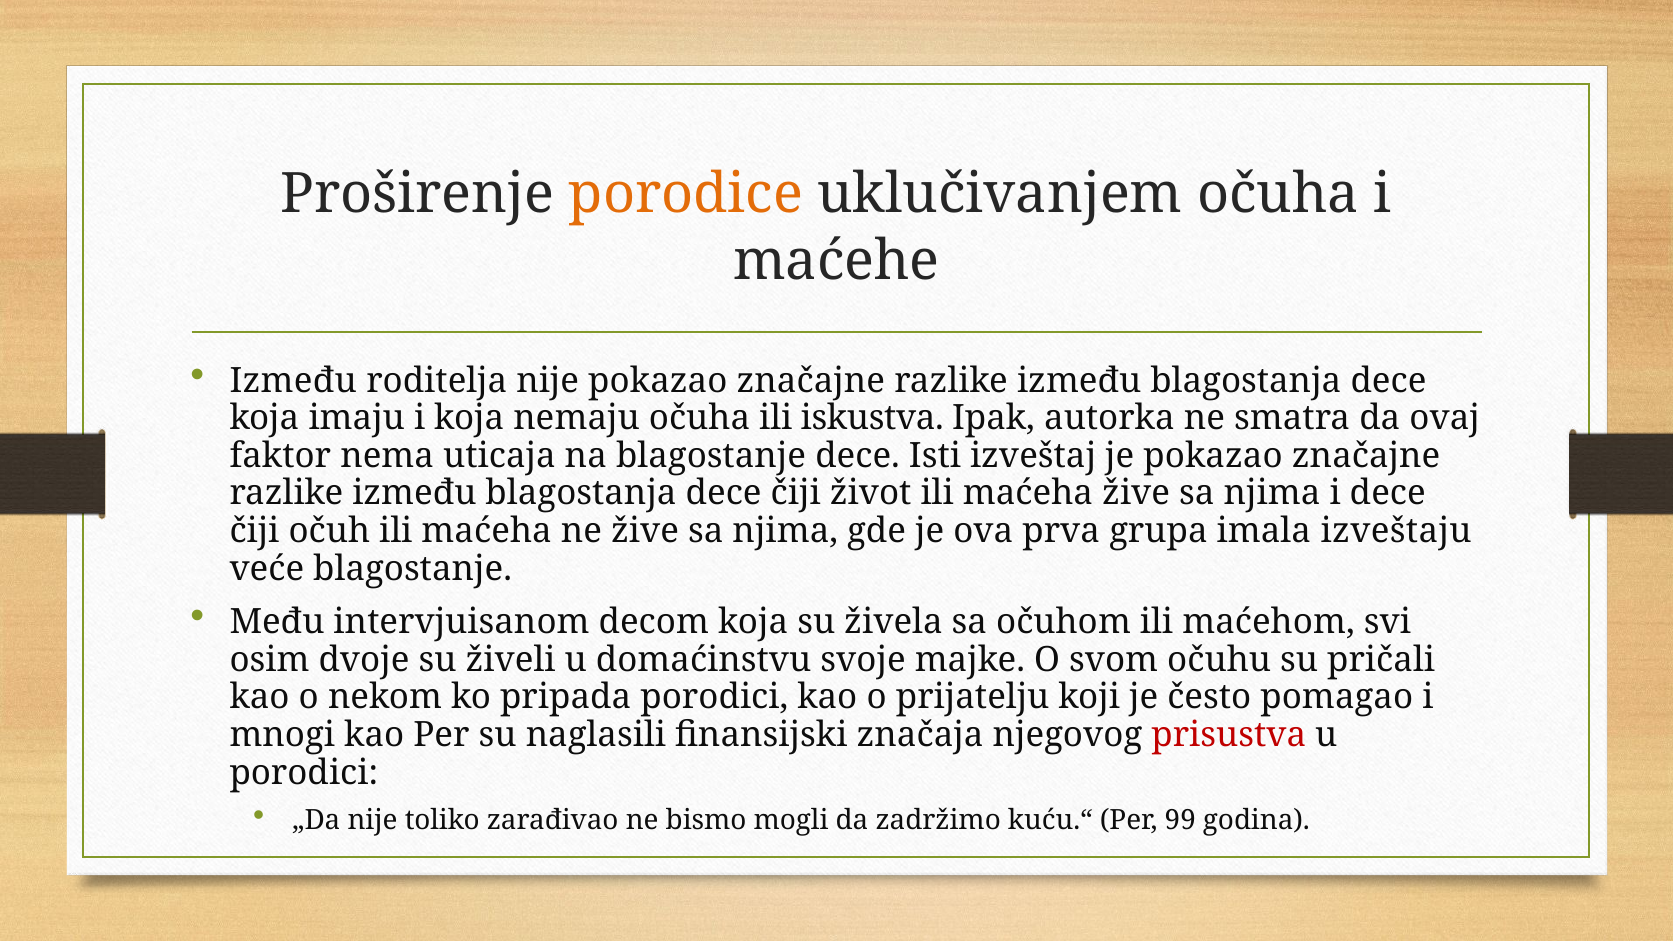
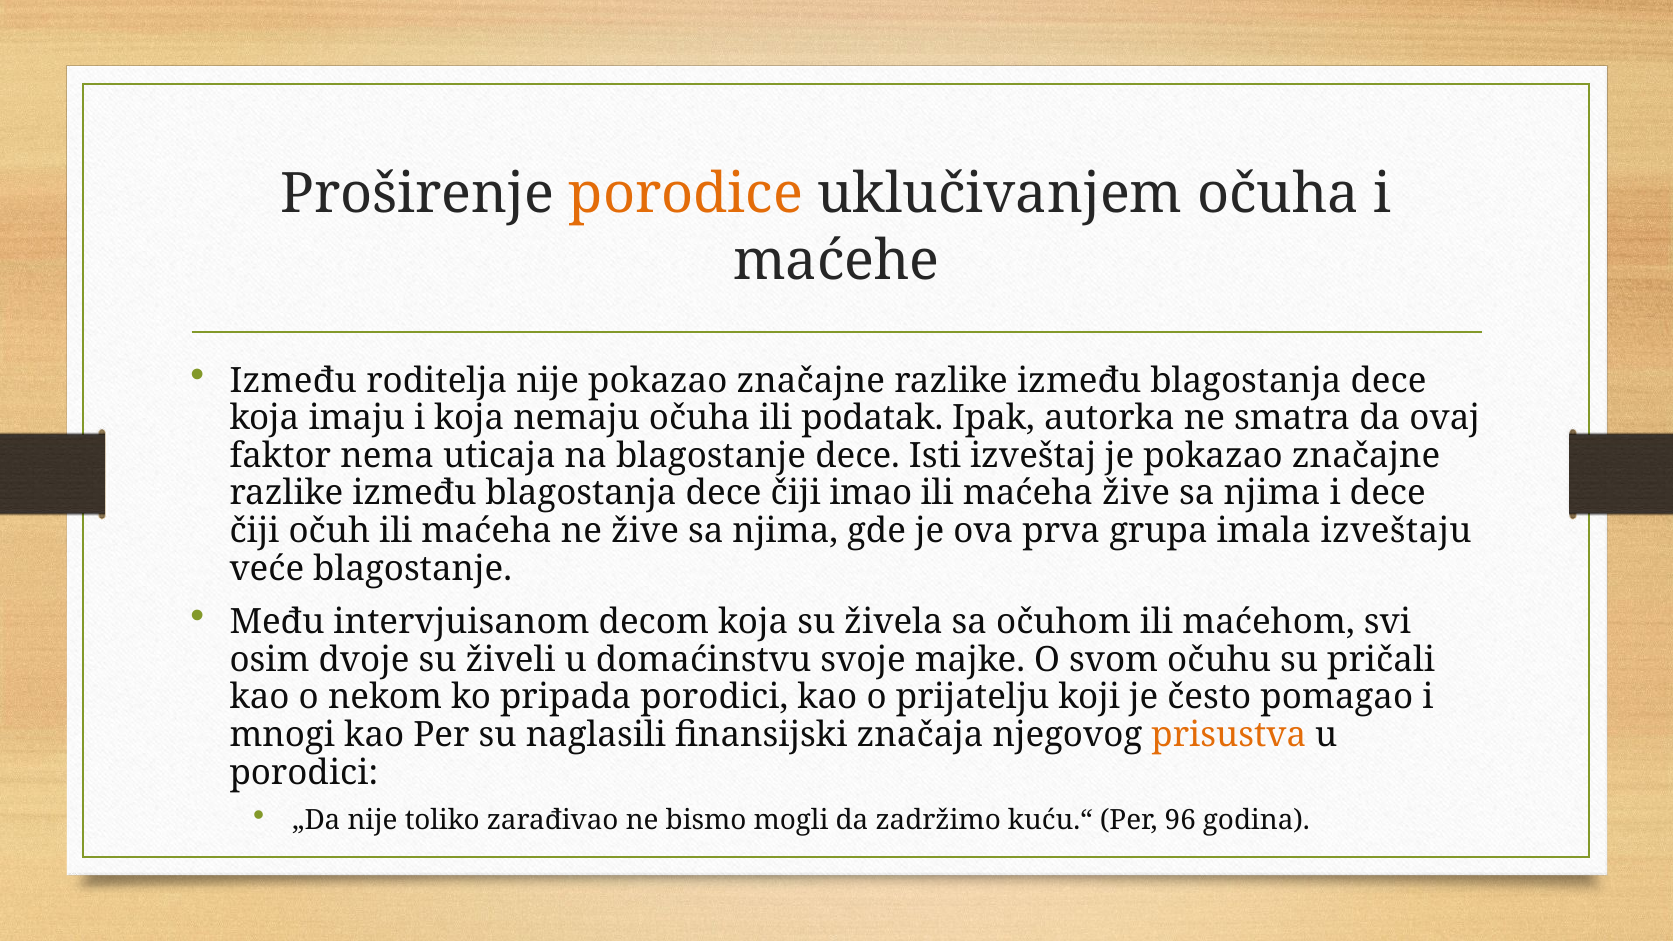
iskustva: iskustva -> podatak
život: život -> imao
prisustva colour: red -> orange
99: 99 -> 96
